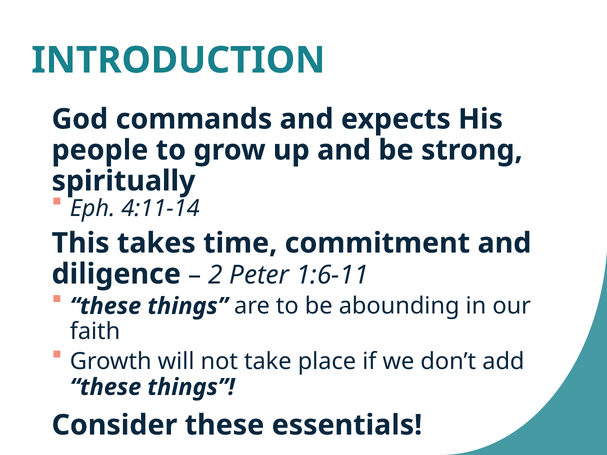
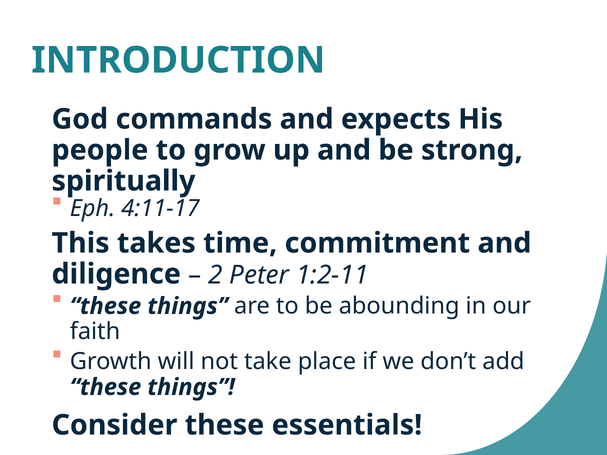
4:11-14: 4:11-14 -> 4:11-17
1:6-11: 1:6-11 -> 1:2-11
